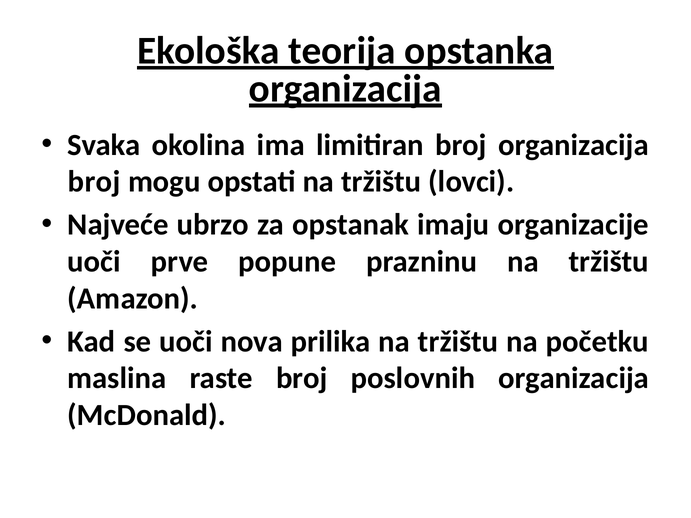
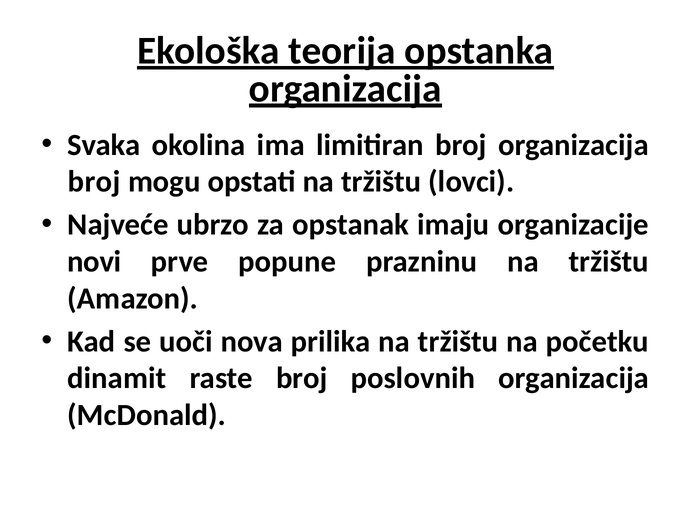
uoči at (94, 262): uoči -> novi
maslina: maslina -> dinamit
